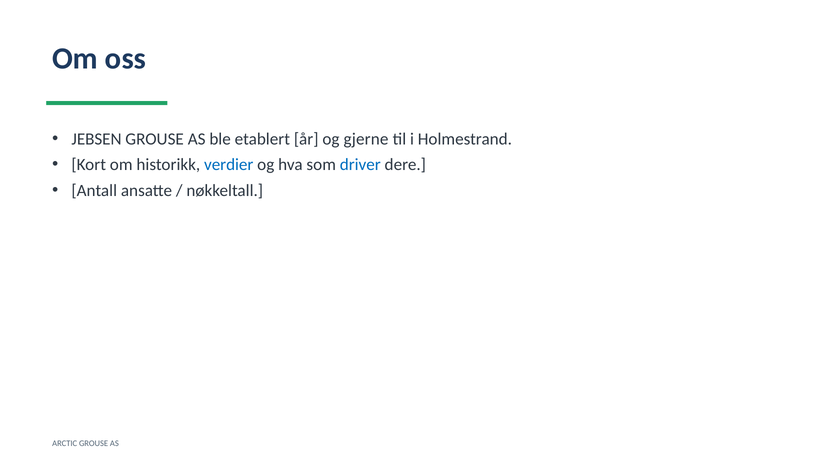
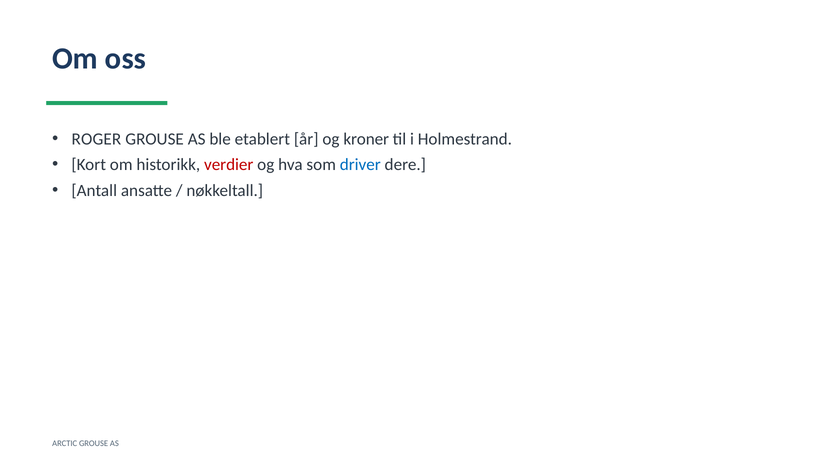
JEBSEN: JEBSEN -> ROGER
gjerne: gjerne -> kroner
verdier colour: blue -> red
